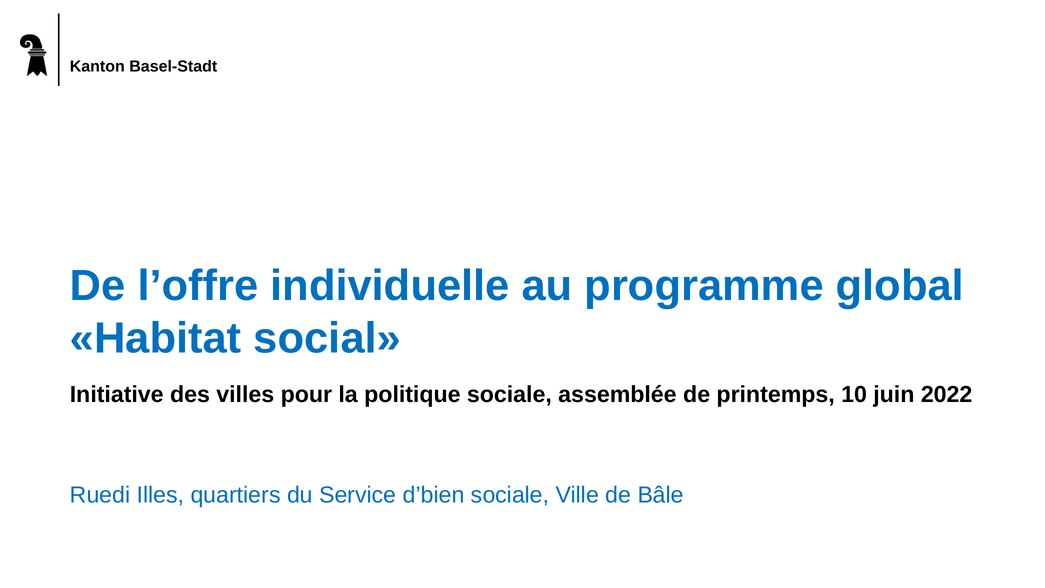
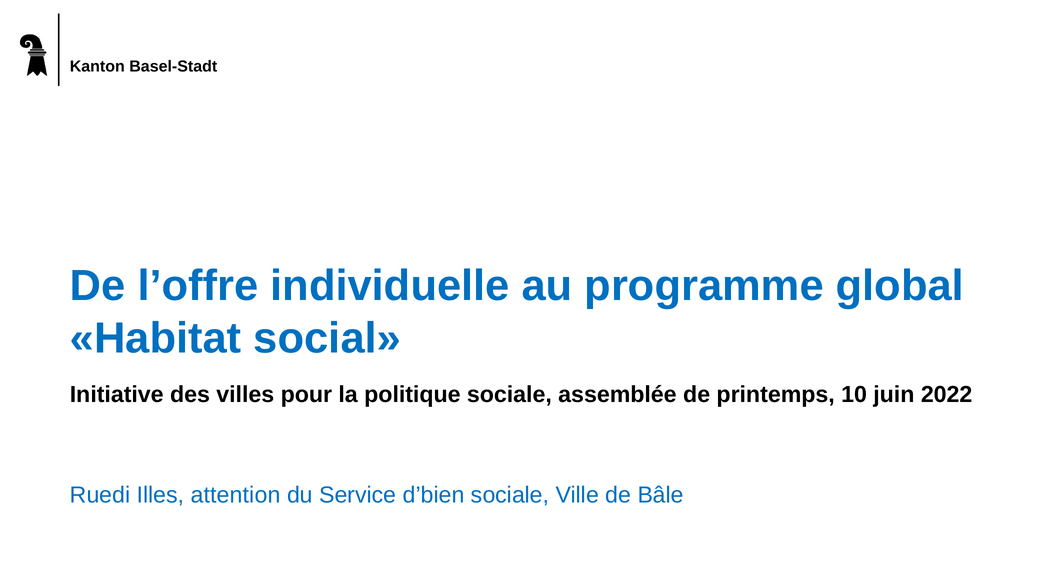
quartiers: quartiers -> attention
